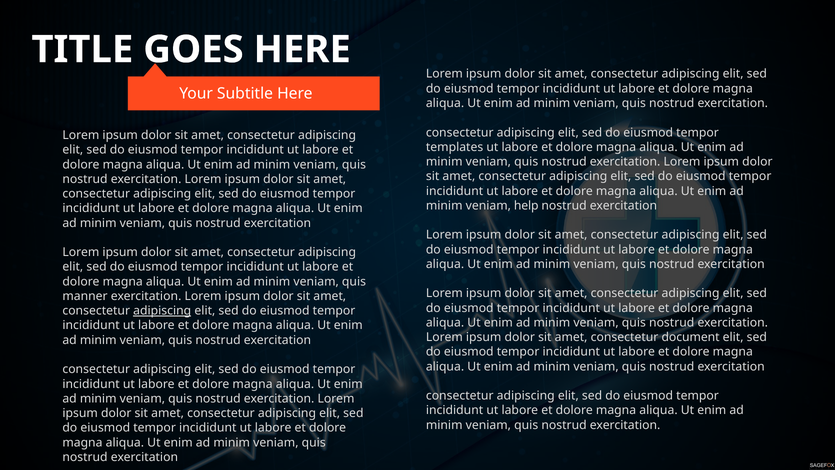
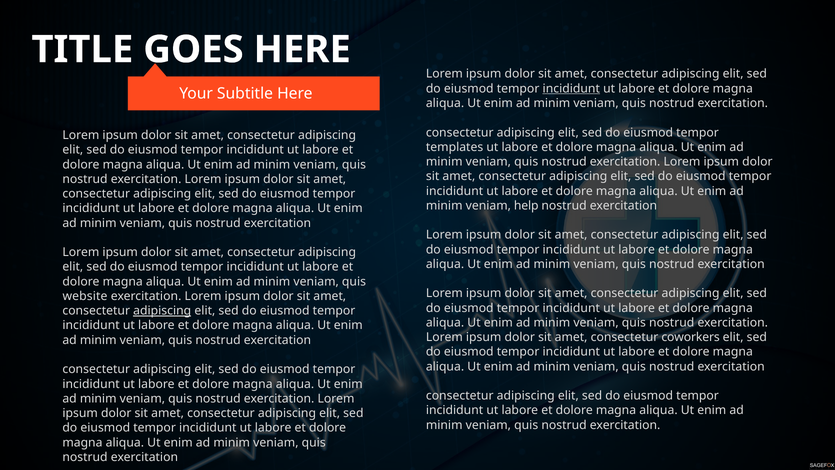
incididunt at (571, 89) underline: none -> present
manner: manner -> website
document: document -> coworkers
